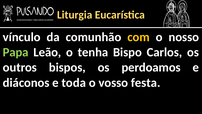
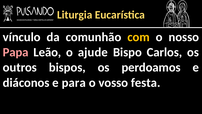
Papa colour: light green -> pink
tenha: tenha -> ajude
toda: toda -> para
